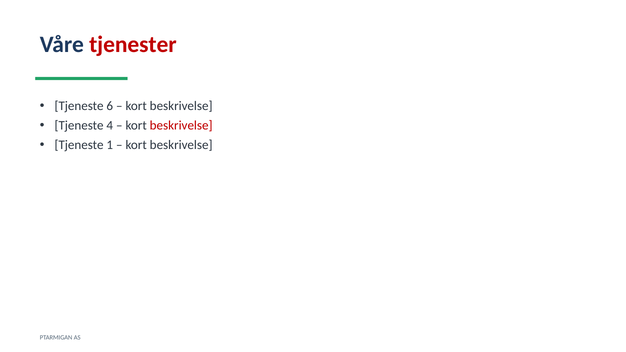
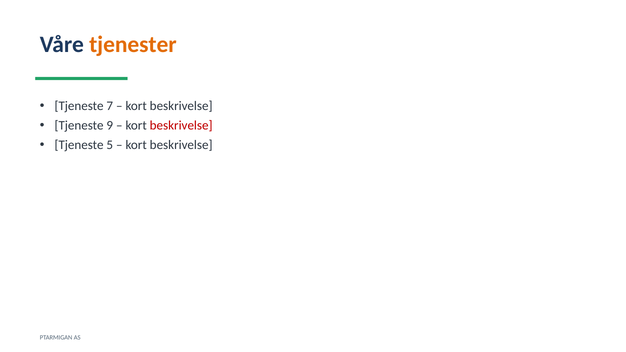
tjenester colour: red -> orange
6: 6 -> 7
4: 4 -> 9
1: 1 -> 5
